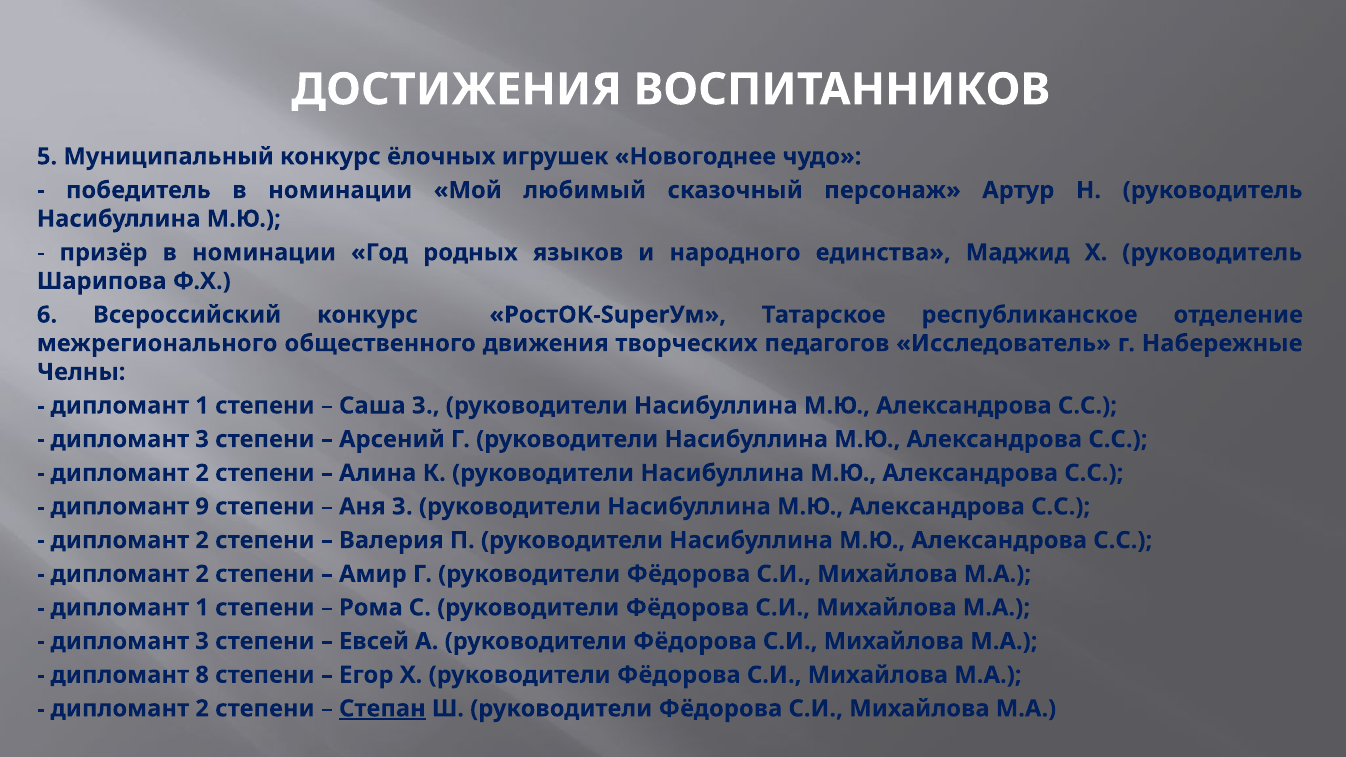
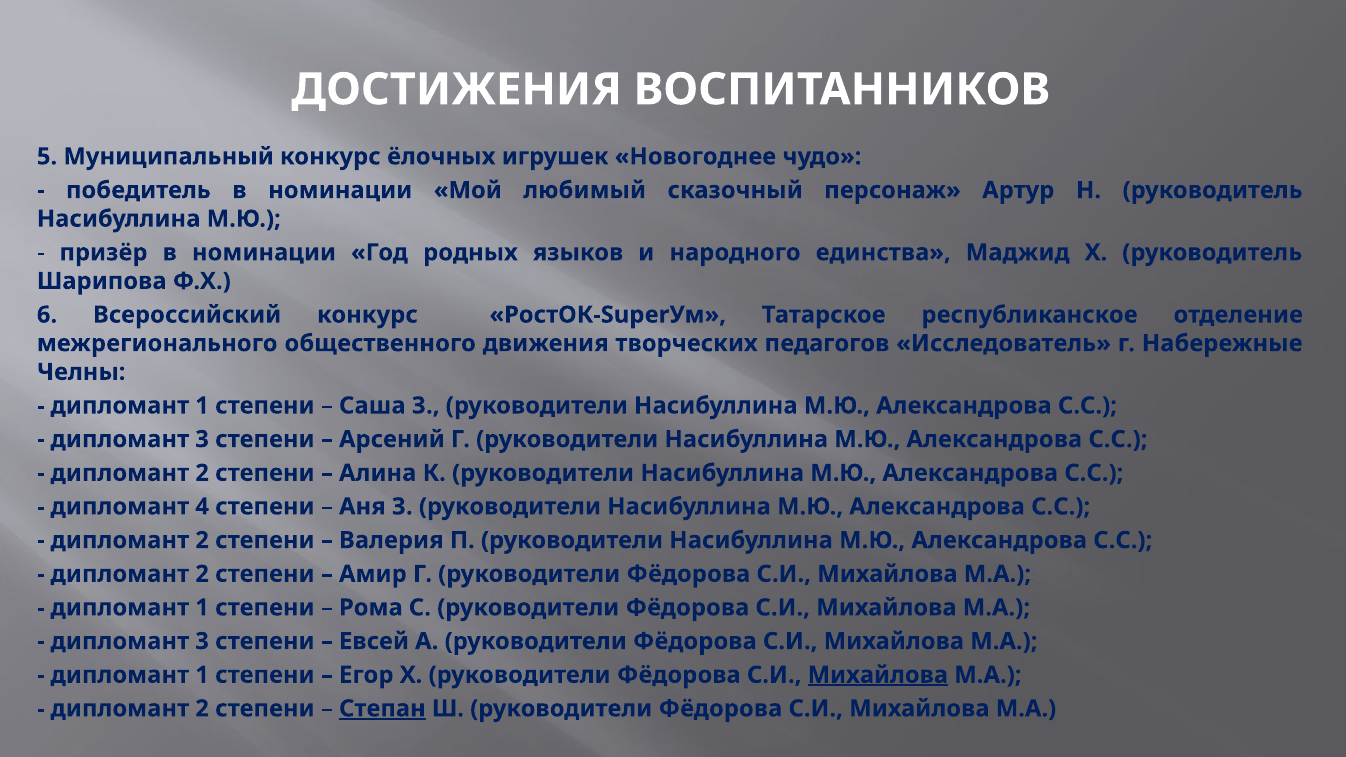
9: 9 -> 4
8 at (202, 675): 8 -> 1
Михайлова at (878, 675) underline: none -> present
